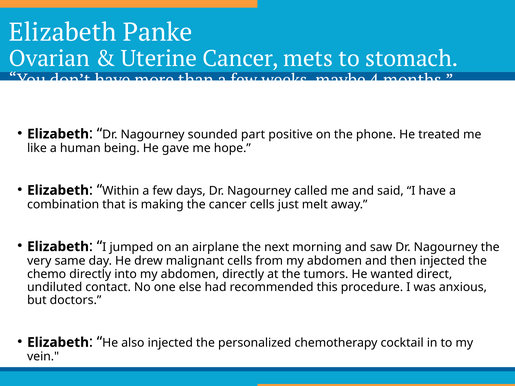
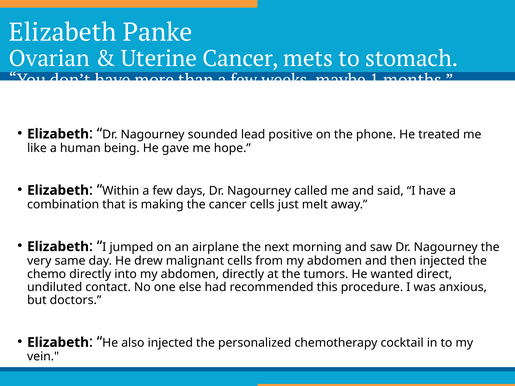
4: 4 -> 1
part: part -> lead
